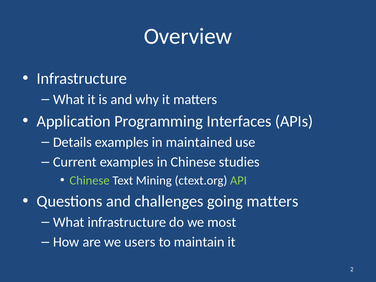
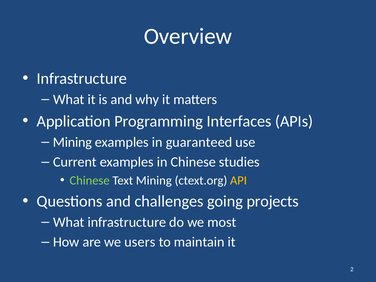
Details at (72, 142): Details -> Mining
maintained: maintained -> guaranteed
API colour: light green -> yellow
going matters: matters -> projects
